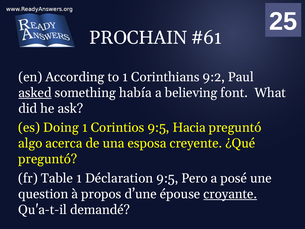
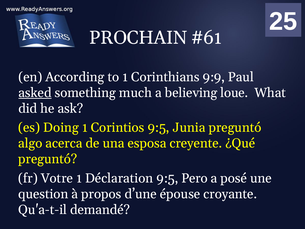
9:2: 9:2 -> 9:9
había: había -> much
font: font -> loue
Hacia: Hacia -> Junia
Table: Table -> Votre
croyante underline: present -> none
